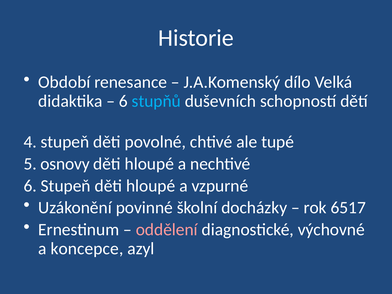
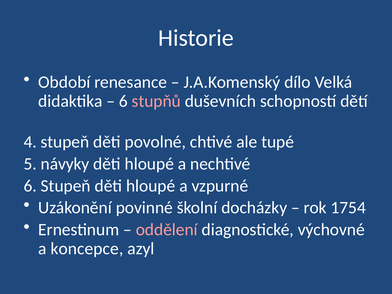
stupňů colour: light blue -> pink
osnovy: osnovy -> návyky
6517: 6517 -> 1754
